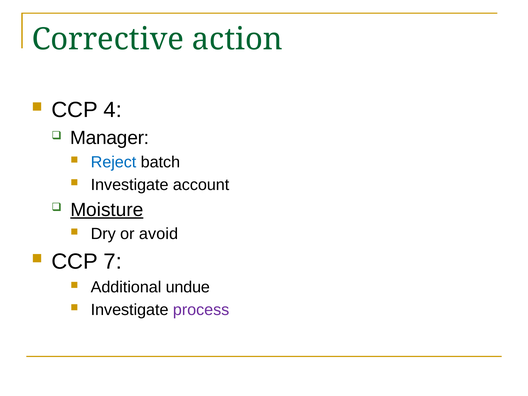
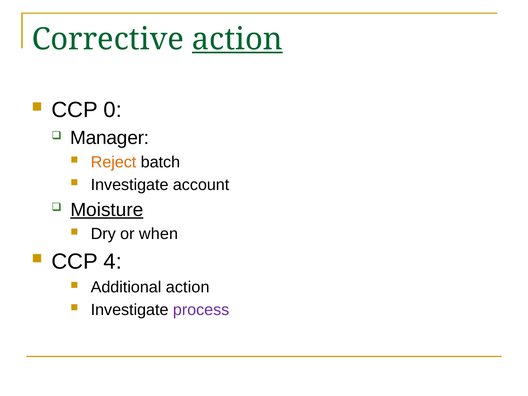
action at (237, 39) underline: none -> present
4: 4 -> 0
Reject colour: blue -> orange
avoid: avoid -> when
7: 7 -> 4
Additional undue: undue -> action
